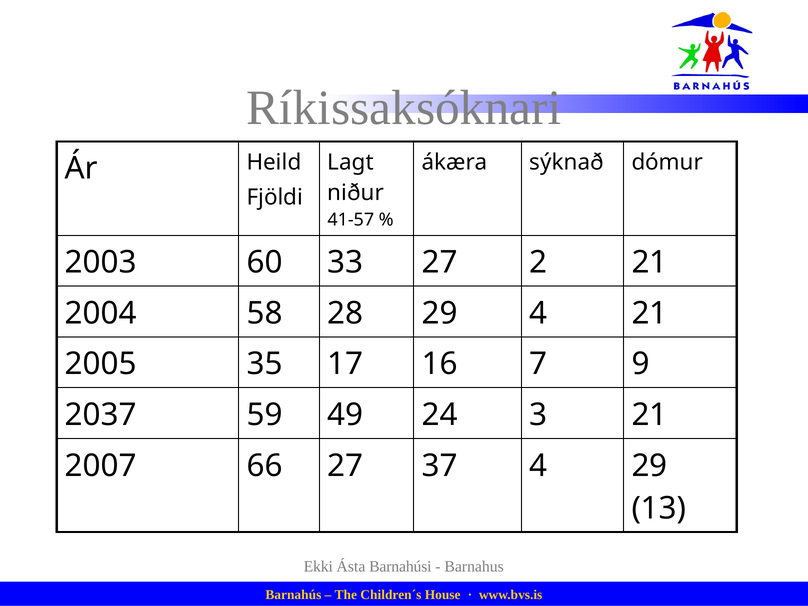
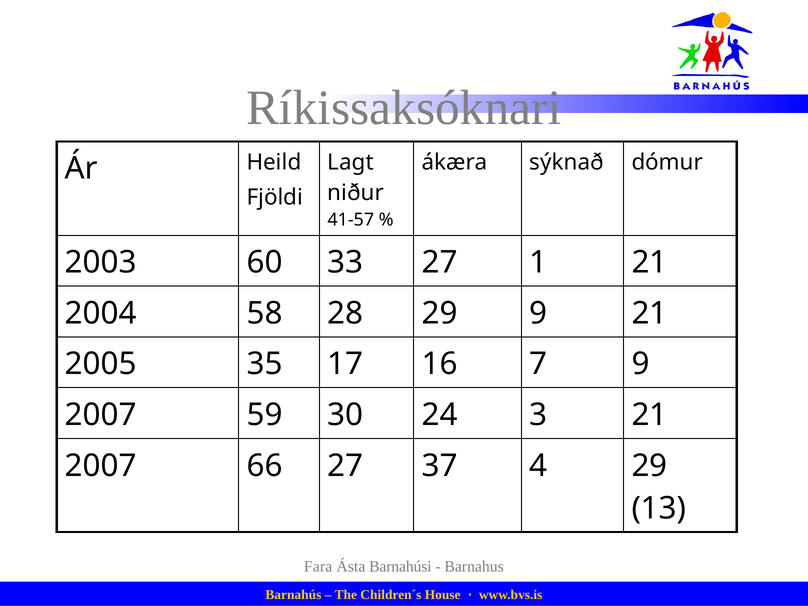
2: 2 -> 1
29 4: 4 -> 9
2037 at (101, 415): 2037 -> 2007
49: 49 -> 30
Ekki: Ekki -> Fara
